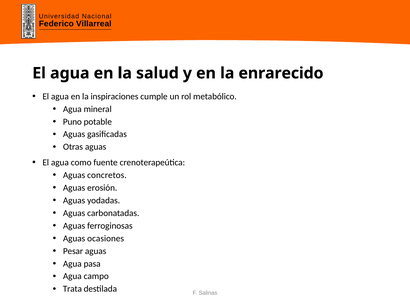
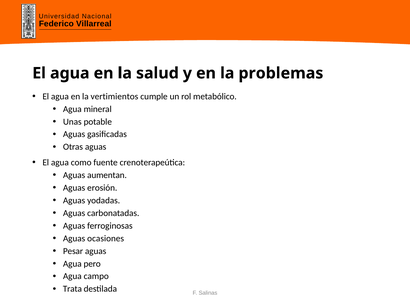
enrarecido: enrarecido -> problemas
inspiraciones: inspiraciones -> vertimientos
Puno: Puno -> Unas
concretos: concretos -> aumentan
pasa: pasa -> pero
